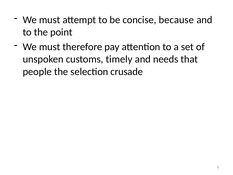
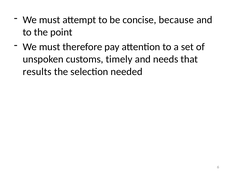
people: people -> results
crusade: crusade -> needed
